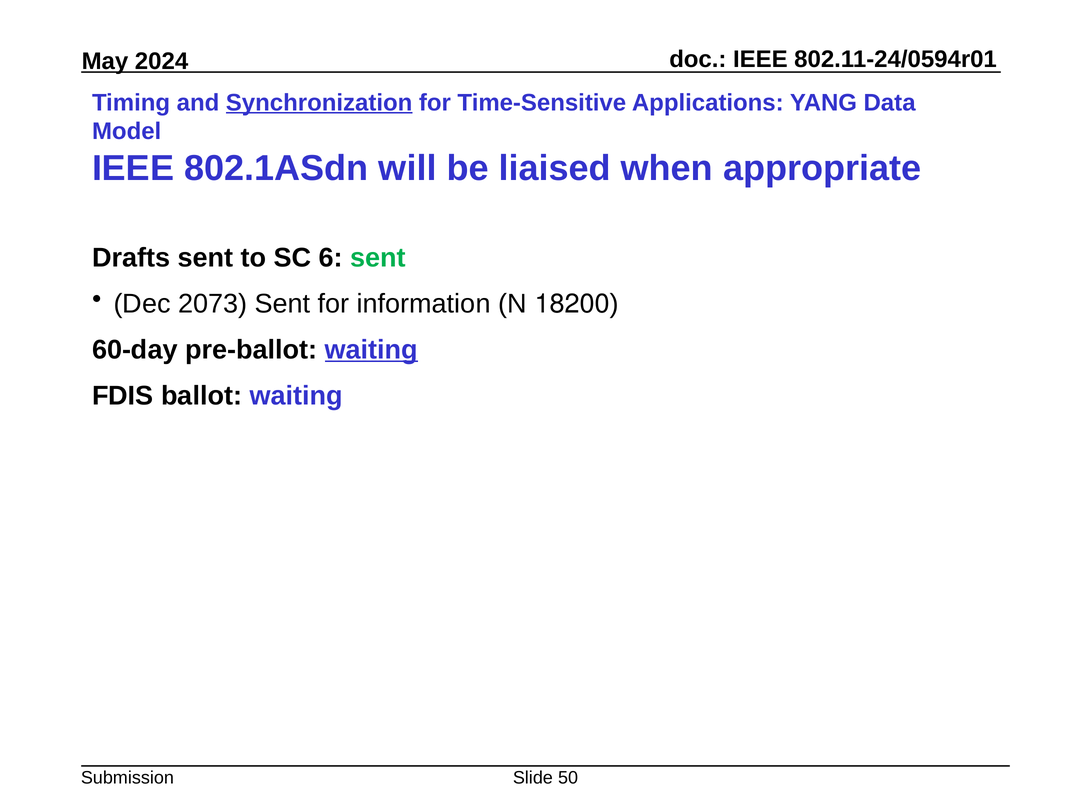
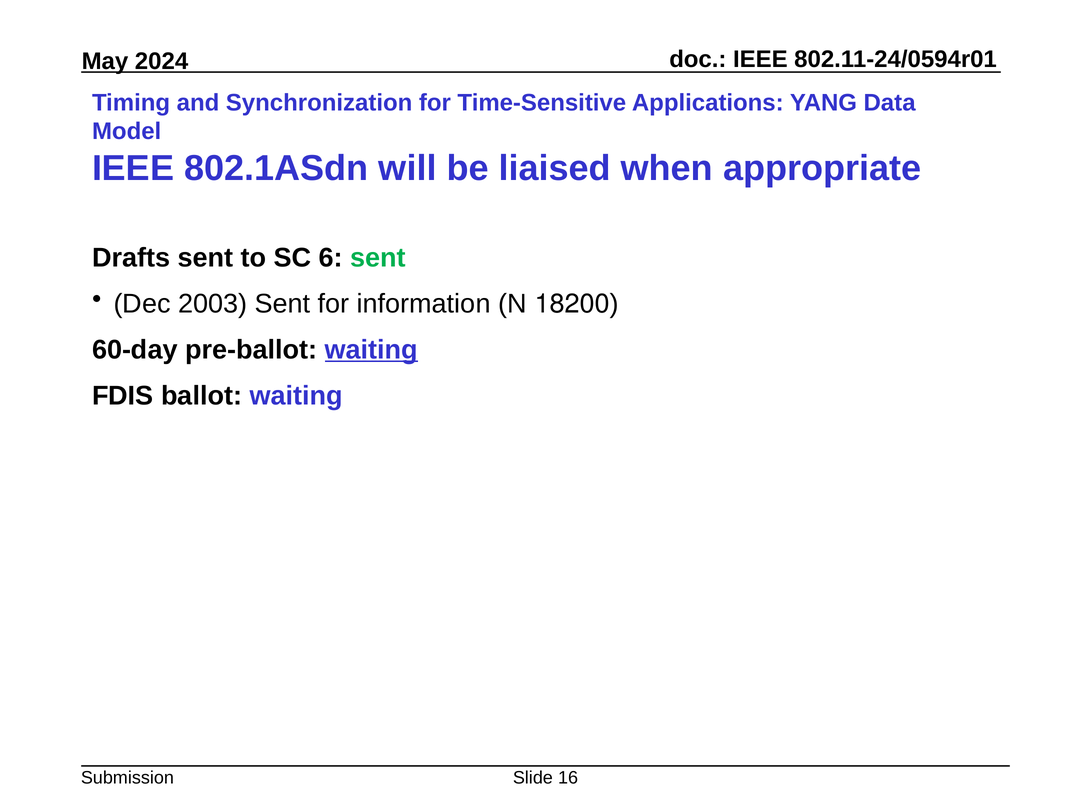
Synchronization underline: present -> none
2073: 2073 -> 2003
50: 50 -> 16
